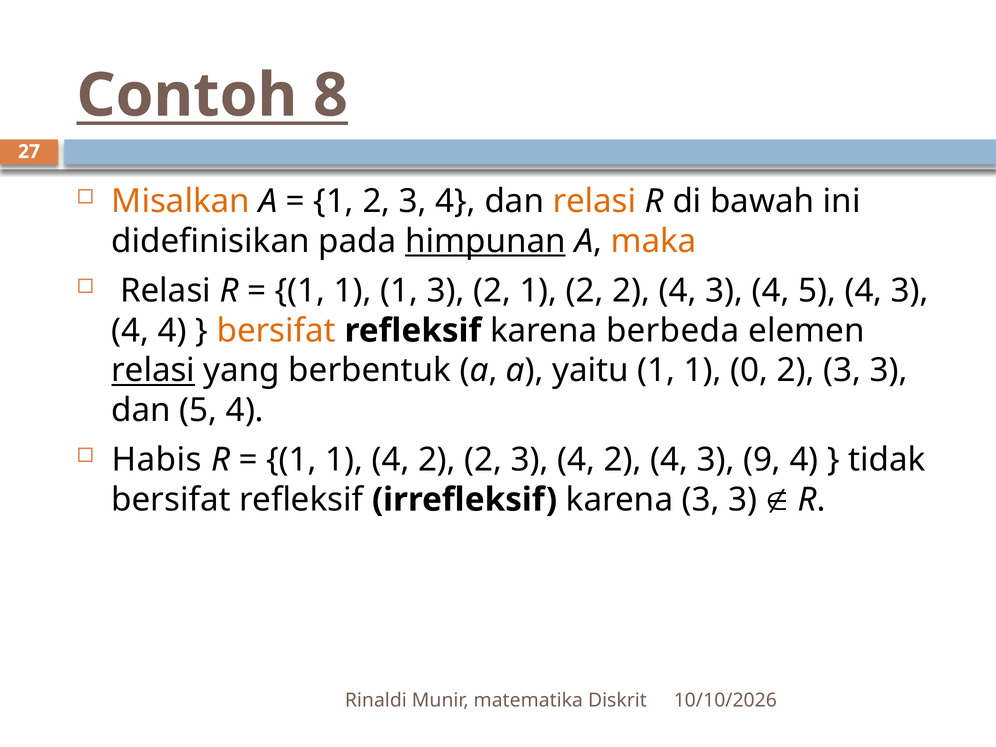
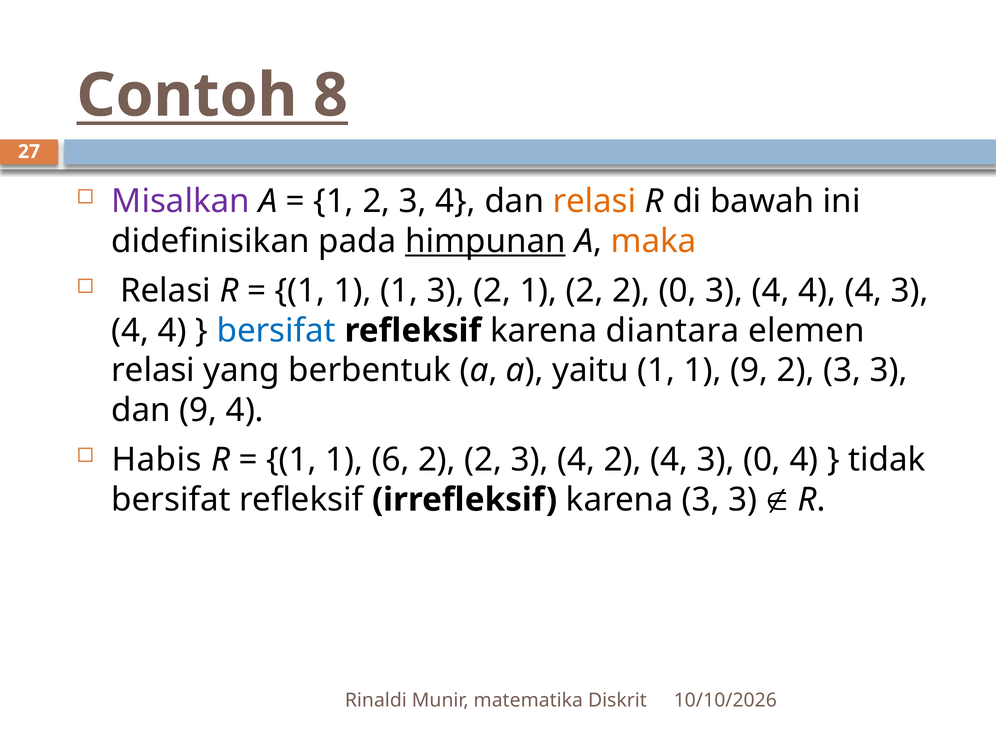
Misalkan colour: orange -> purple
2 2 4: 4 -> 0
5 at (817, 291): 5 -> 4
bersifat at (276, 331) colour: orange -> blue
berbeda: berbeda -> diantara
relasi at (153, 370) underline: present -> none
1 0: 0 -> 9
dan 5: 5 -> 9
1 4: 4 -> 6
3 9: 9 -> 0
